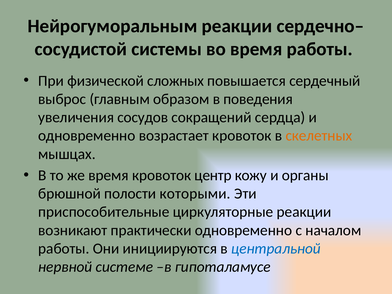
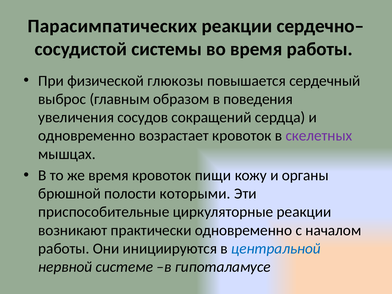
Нейрогуморальным: Нейрогуморальным -> Парасимпатических
сложных: сложных -> глюкозы
скелетных colour: orange -> purple
центр: центр -> пищи
